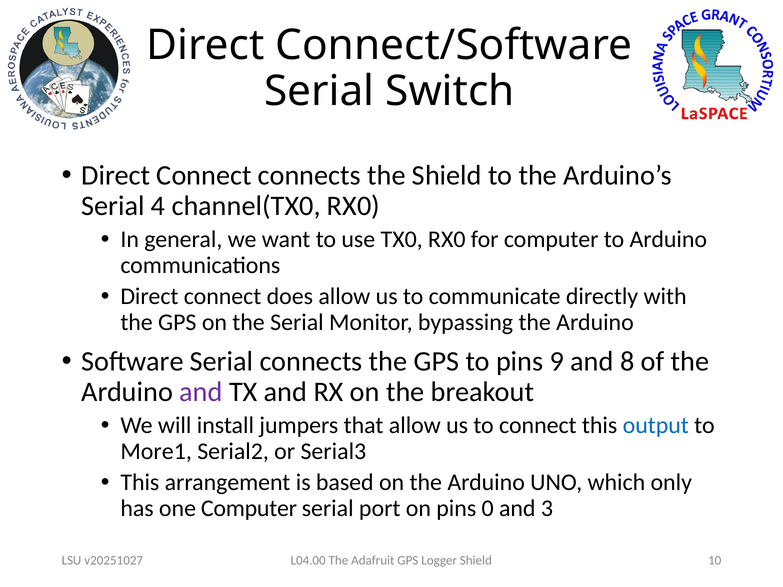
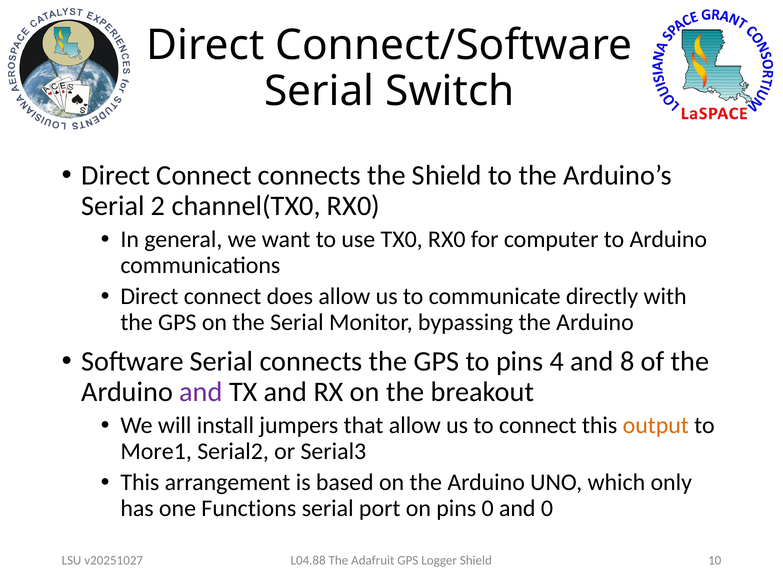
4: 4 -> 2
9: 9 -> 4
output colour: blue -> orange
one Computer: Computer -> Functions
and 3: 3 -> 0
L04.00: L04.00 -> L04.88
